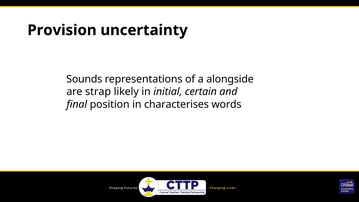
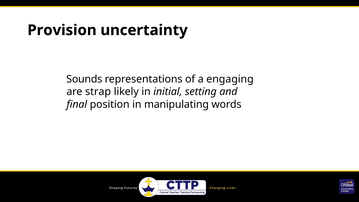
alongside: alongside -> engaging
certain: certain -> setting
characterises: characterises -> manipulating
